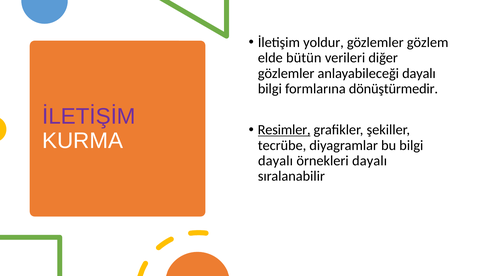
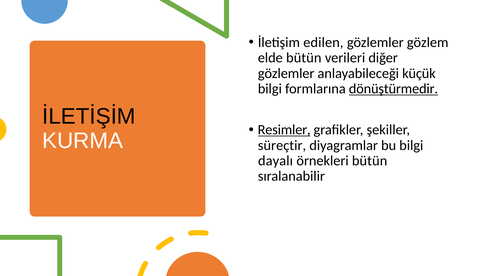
yoldur: yoldur -> edilen
anlayabileceği dayalı: dayalı -> küçük
dönüştürmedir underline: none -> present
İLETİŞİM colour: purple -> black
tecrübe: tecrübe -> süreçtir
örnekleri dayalı: dayalı -> bütün
